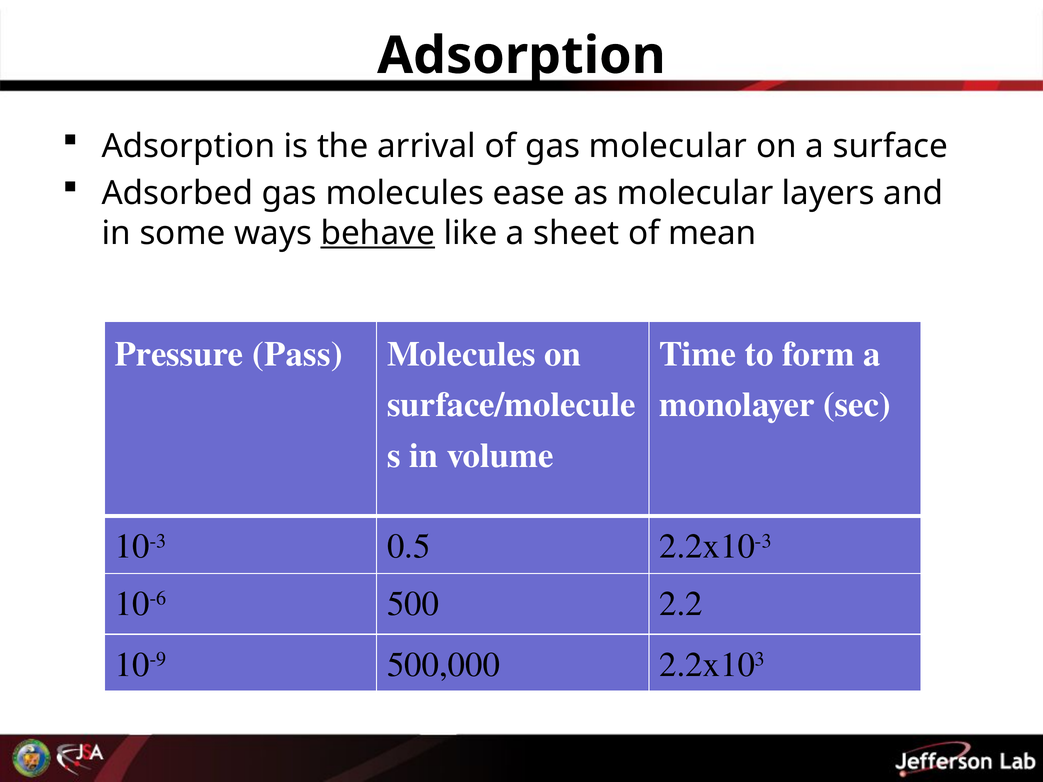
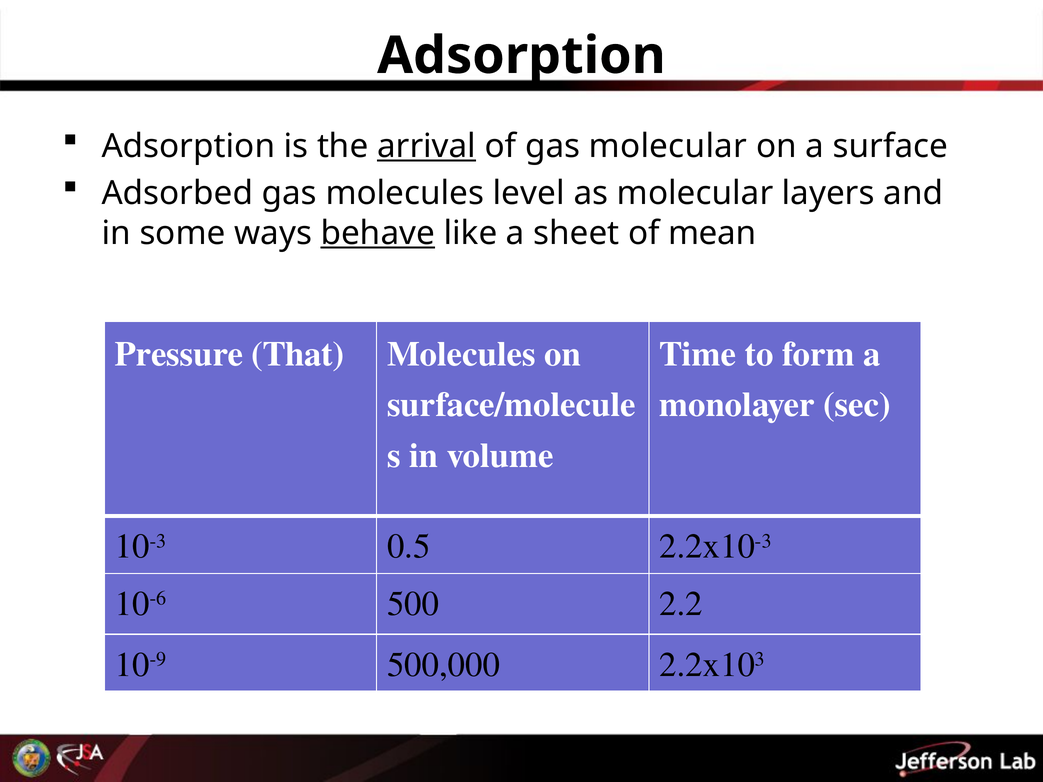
arrival underline: none -> present
ease: ease -> level
Pass: Pass -> That
